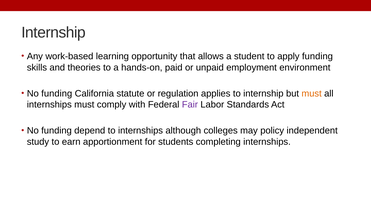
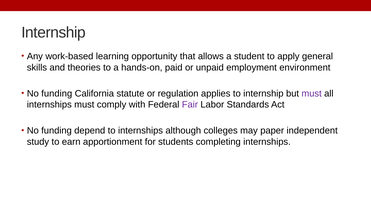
apply funding: funding -> general
must at (312, 93) colour: orange -> purple
policy: policy -> paper
